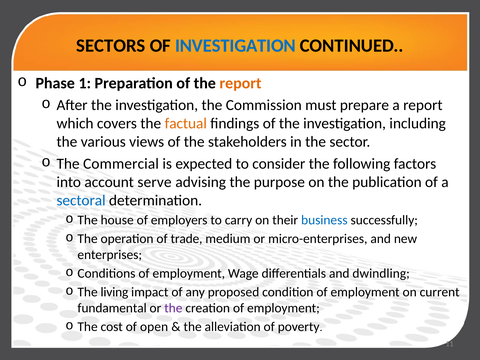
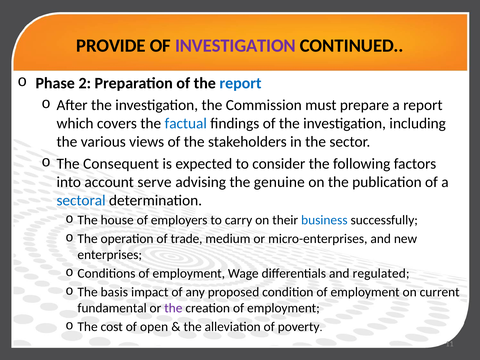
SECTORS: SECTORS -> PROVIDE
INVESTIGATION at (235, 46) colour: blue -> purple
1: 1 -> 2
report at (240, 83) colour: orange -> blue
factual colour: orange -> blue
Commercial: Commercial -> Consequent
purpose: purpose -> genuine
dwindling: dwindling -> regulated
living: living -> basis
